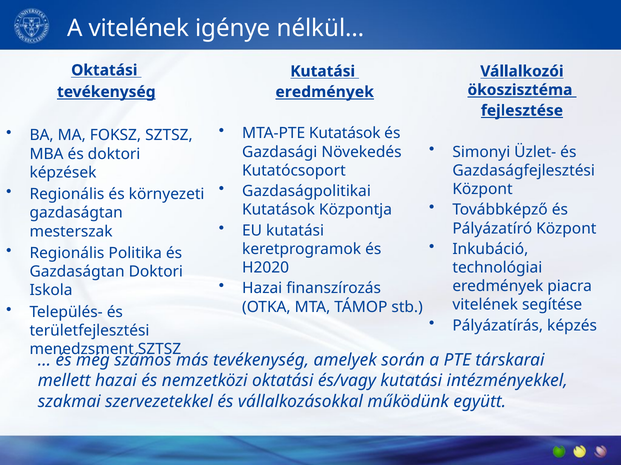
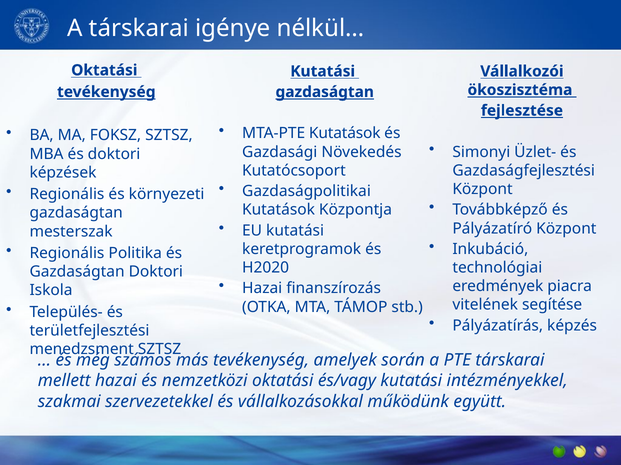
A vitelének: vitelének -> társkarai
eredmények at (325, 92): eredmények -> gazdaságtan
